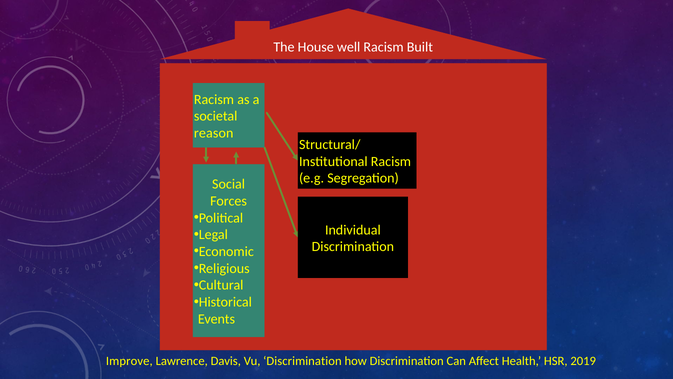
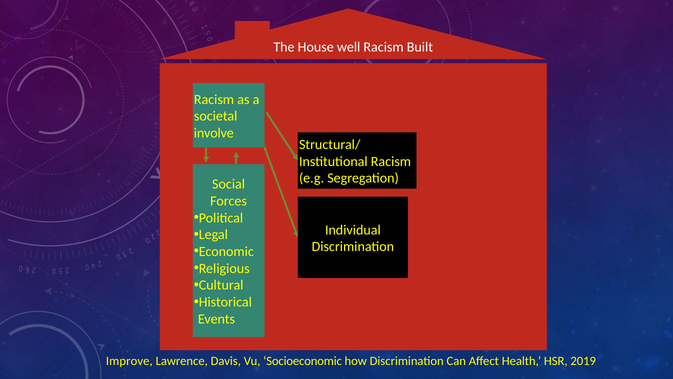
reason: reason -> involve
Vu Discrimination: Discrimination -> Socioeconomic
